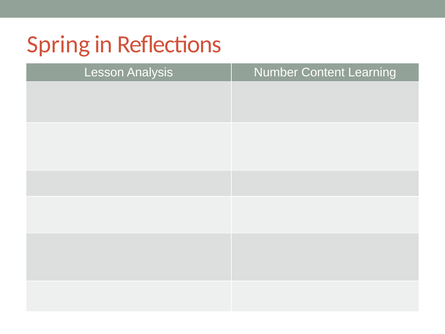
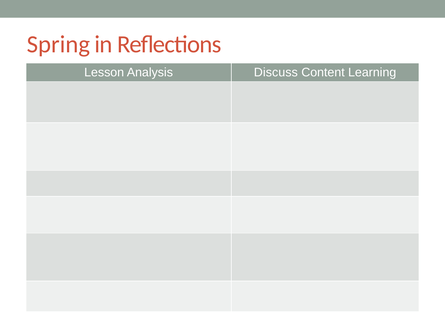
Number: Number -> Discuss
